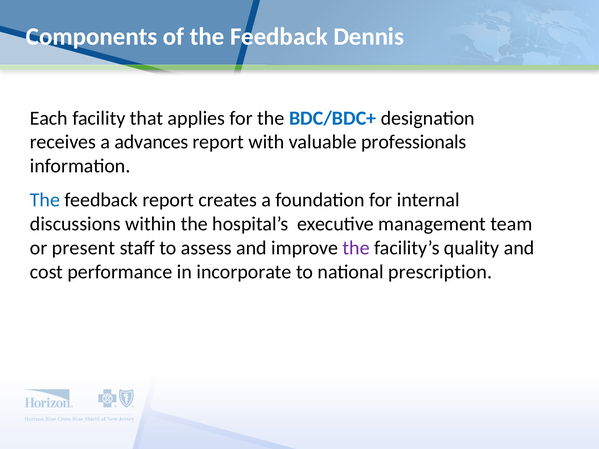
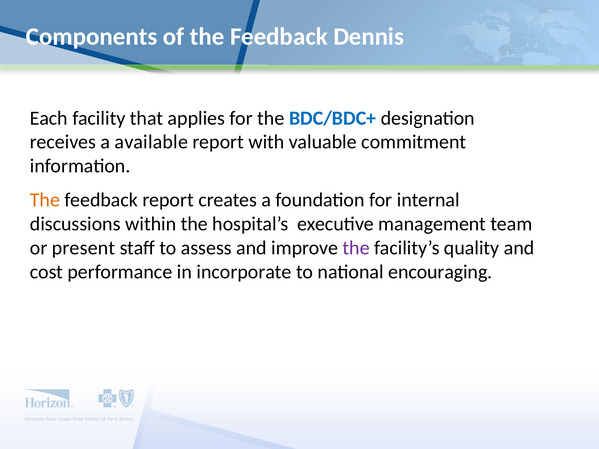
advances: advances -> available
professionals: professionals -> commitment
The at (45, 200) colour: blue -> orange
prescription: prescription -> encouraging
